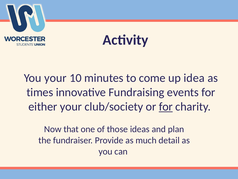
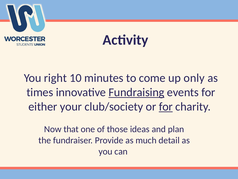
You your: your -> right
idea: idea -> only
Fundraising underline: none -> present
